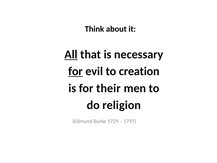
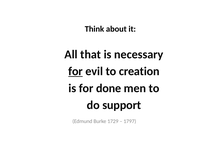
All underline: present -> none
their: their -> done
religion: religion -> support
